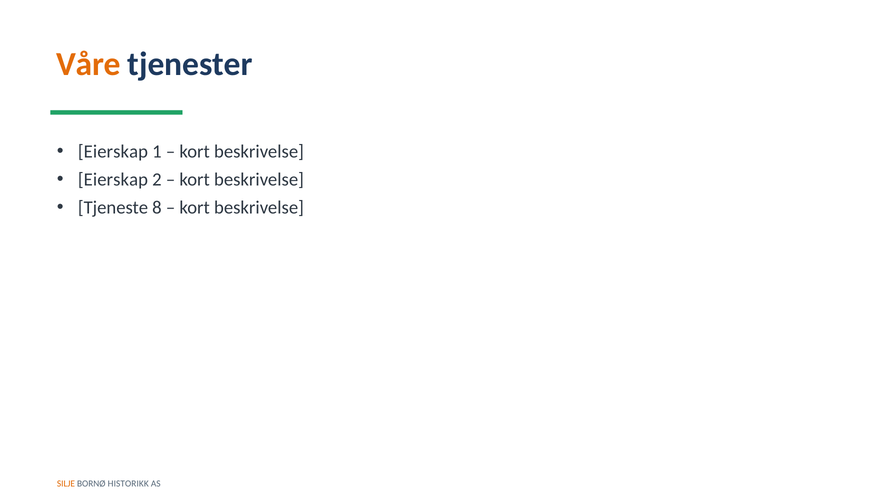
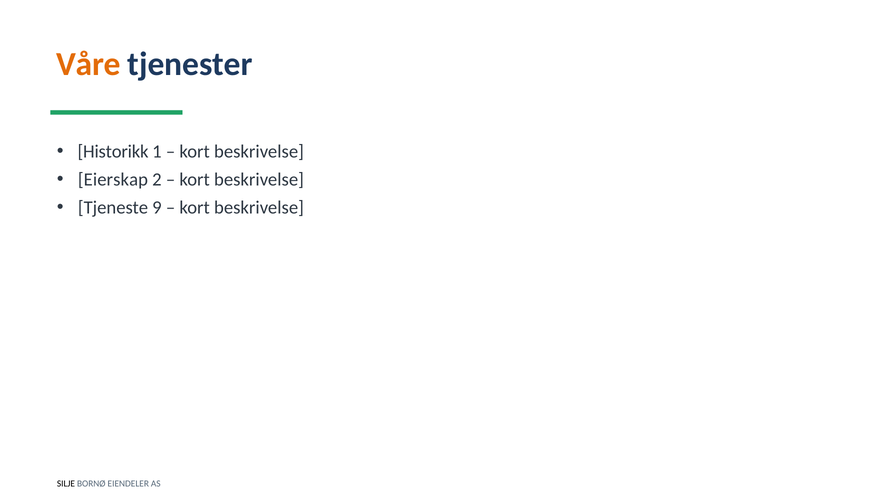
Eierskap at (113, 152): Eierskap -> Historikk
8: 8 -> 9
SILJE colour: orange -> black
HISTORIKK: HISTORIKK -> EIENDELER
